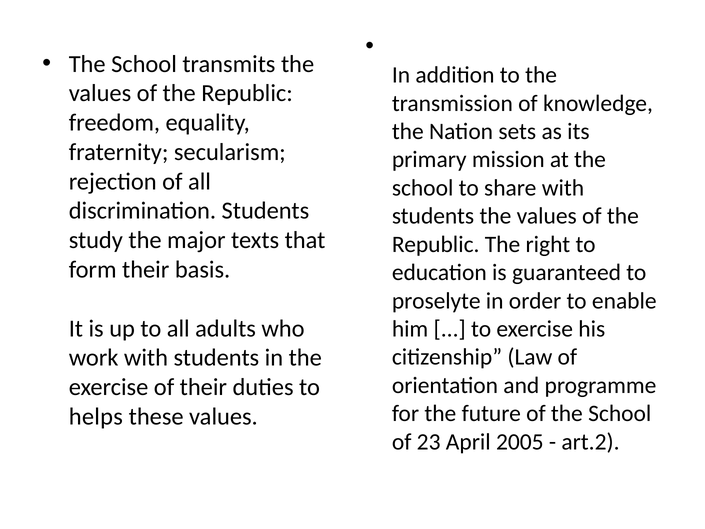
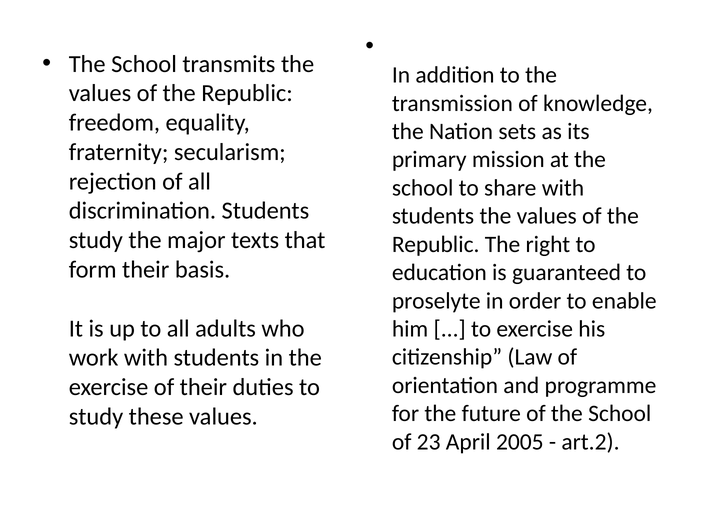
helps at (96, 416): helps -> study
